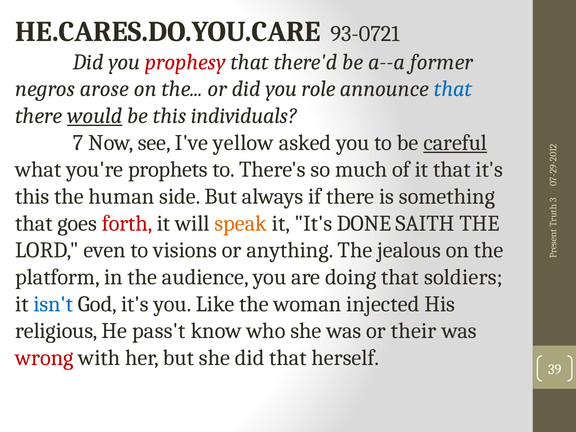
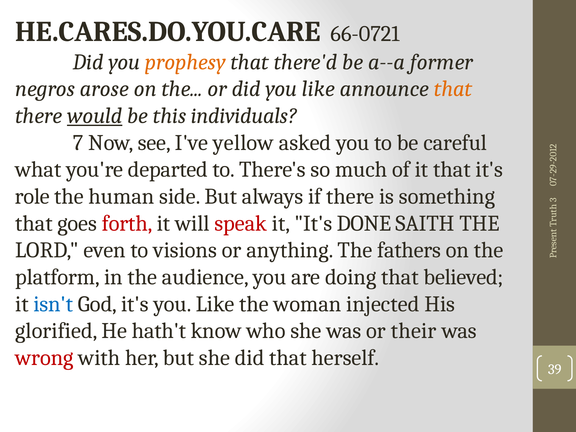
93-0721: 93-0721 -> 66-0721
prophesy colour: red -> orange
did you role: role -> like
that at (453, 89) colour: blue -> orange
careful underline: present -> none
prophets: prophets -> departed
this at (32, 196): this -> role
speak colour: orange -> red
jealous: jealous -> fathers
soldiers: soldiers -> believed
religious: religious -> glorified
pass't: pass't -> hath't
